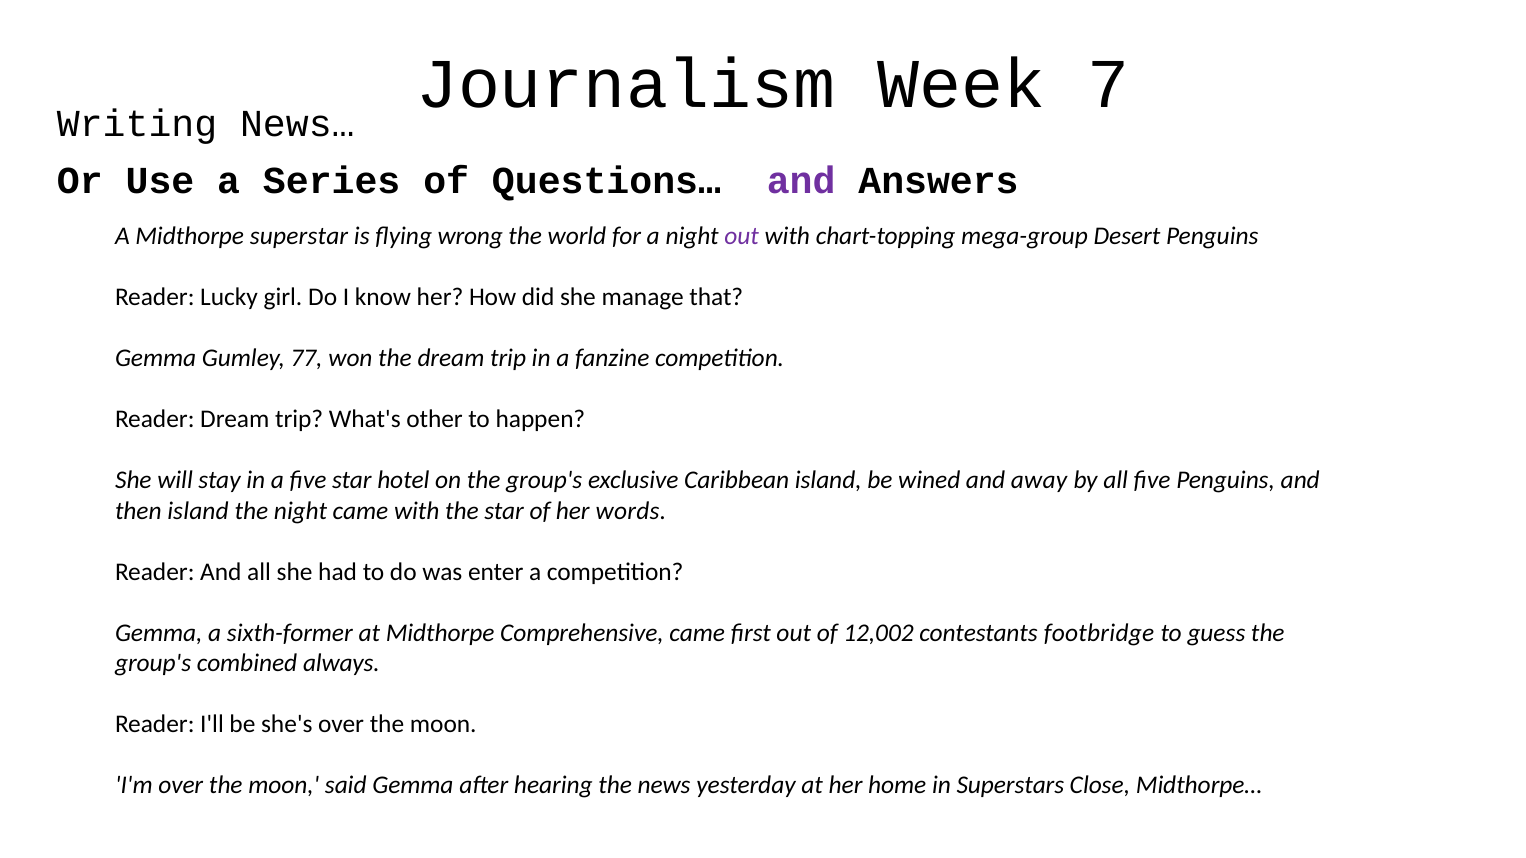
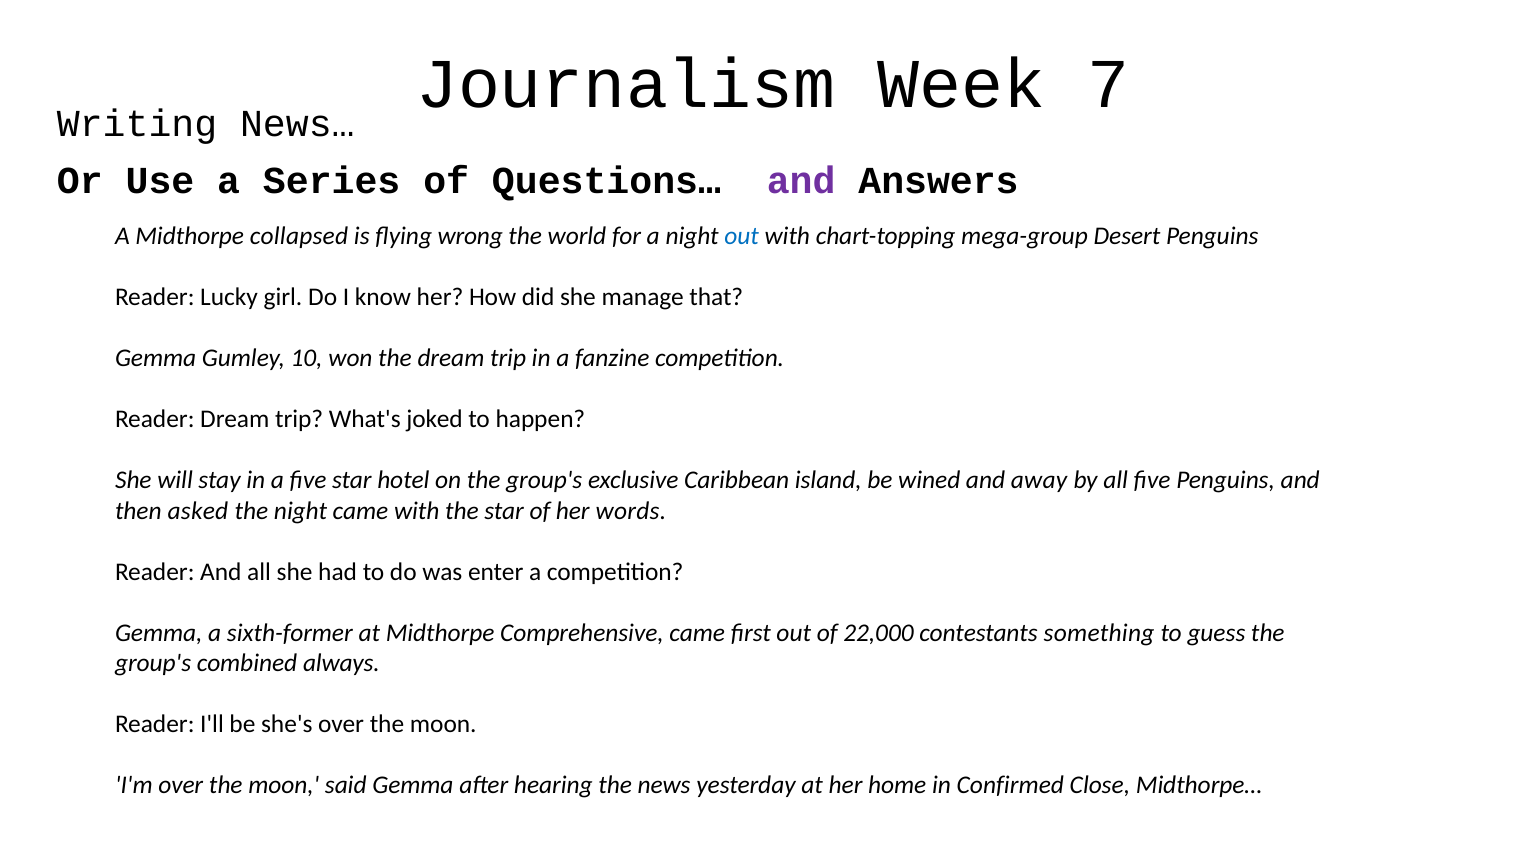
superstar: superstar -> collapsed
out at (742, 236) colour: purple -> blue
77: 77 -> 10
other: other -> joked
then island: island -> asked
12,002: 12,002 -> 22,000
footbridge: footbridge -> something
Superstars: Superstars -> Confirmed
